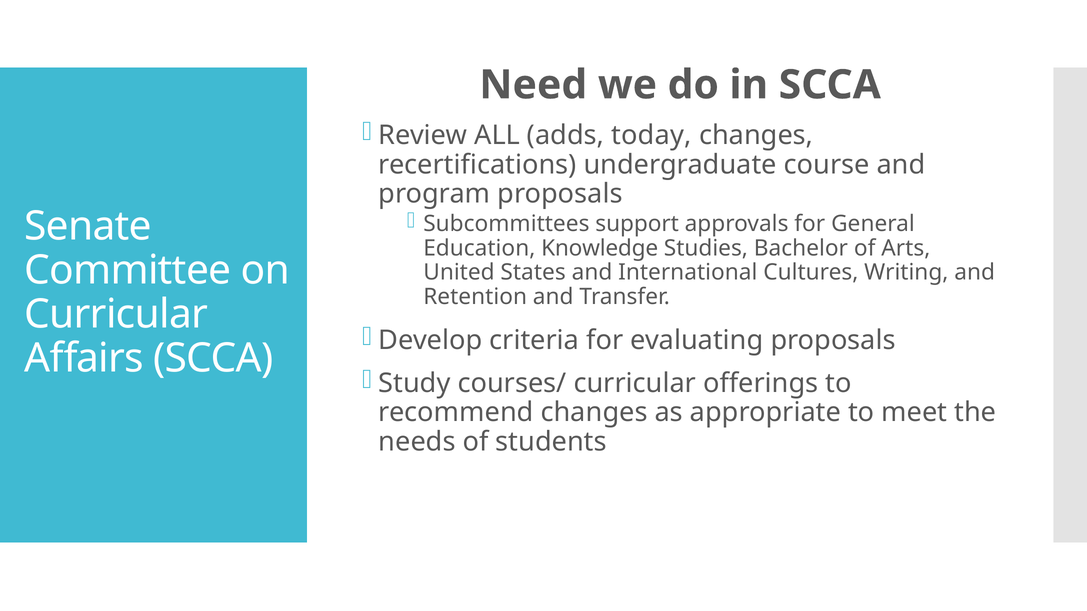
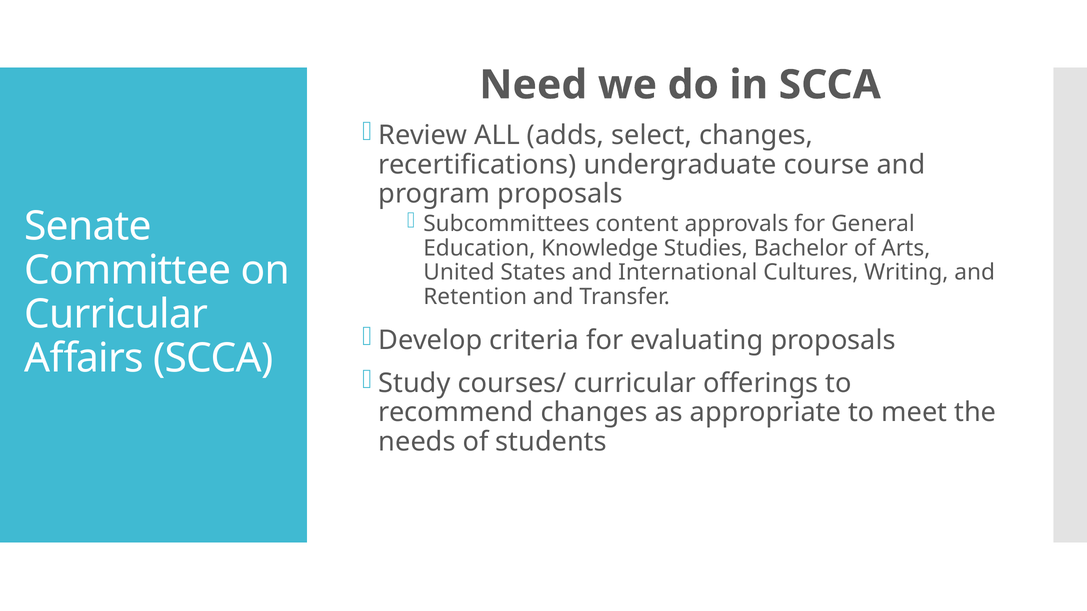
today: today -> select
support: support -> content
